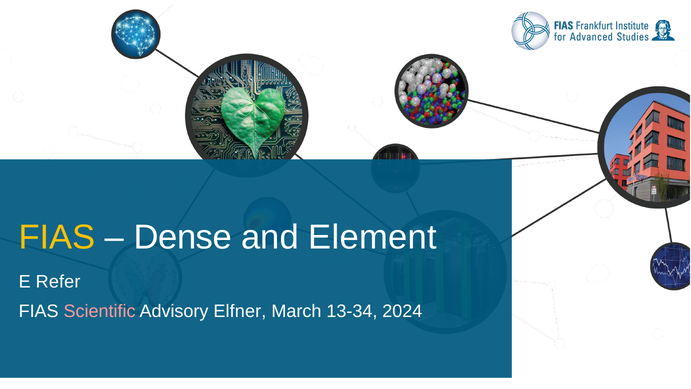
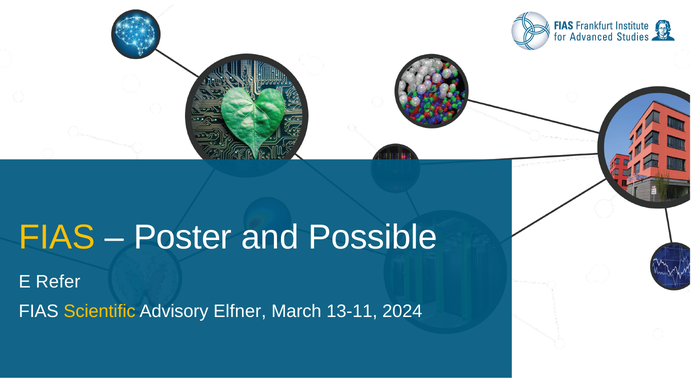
Dense: Dense -> Poster
Element: Element -> Possible
Scientific colour: pink -> yellow
13-34: 13-34 -> 13-11
